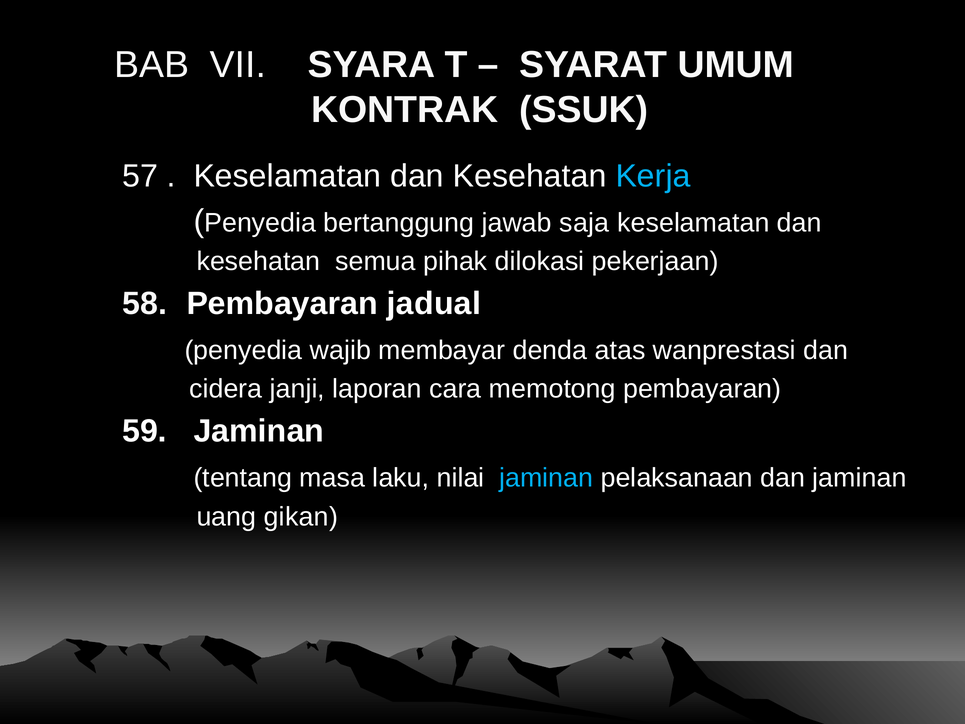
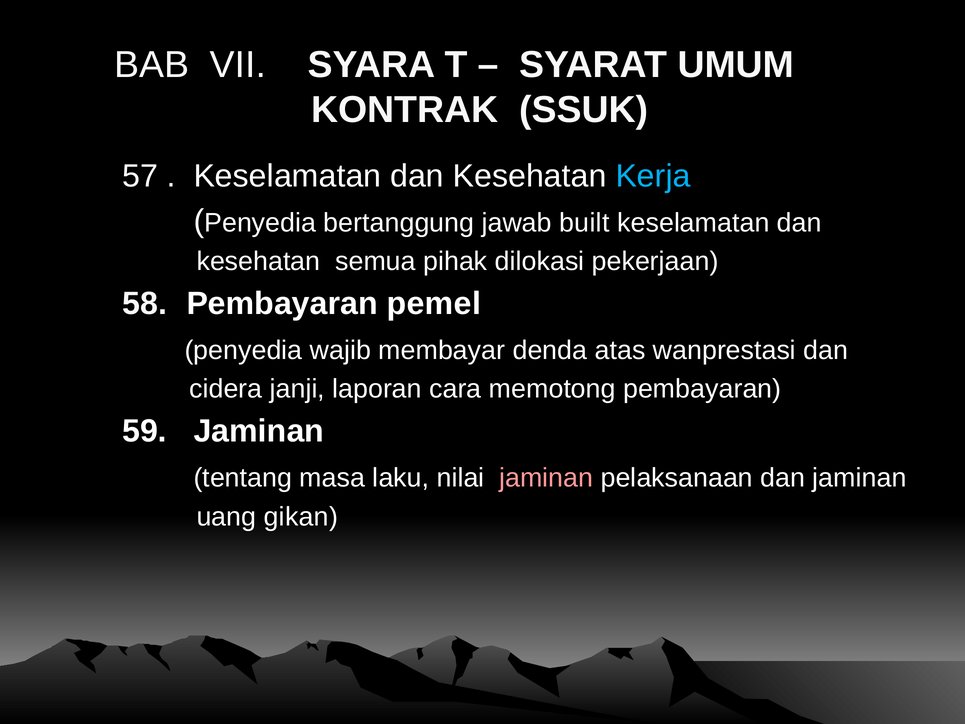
saja: saja -> built
jadual: jadual -> pemel
jaminan at (546, 478) colour: light blue -> pink
